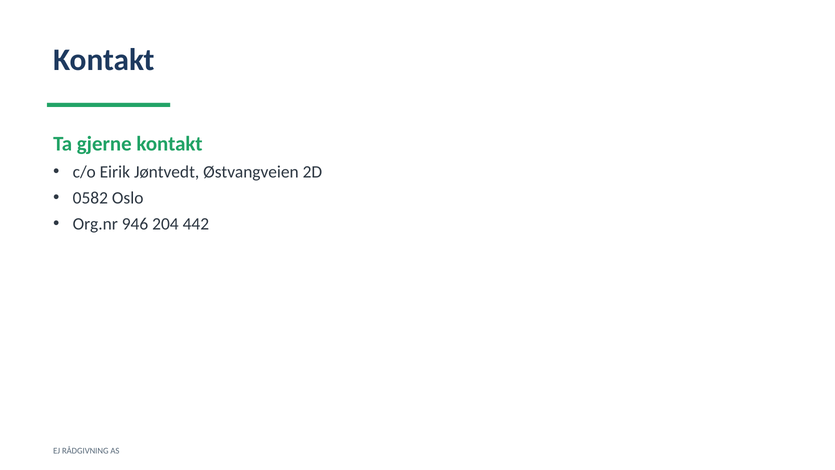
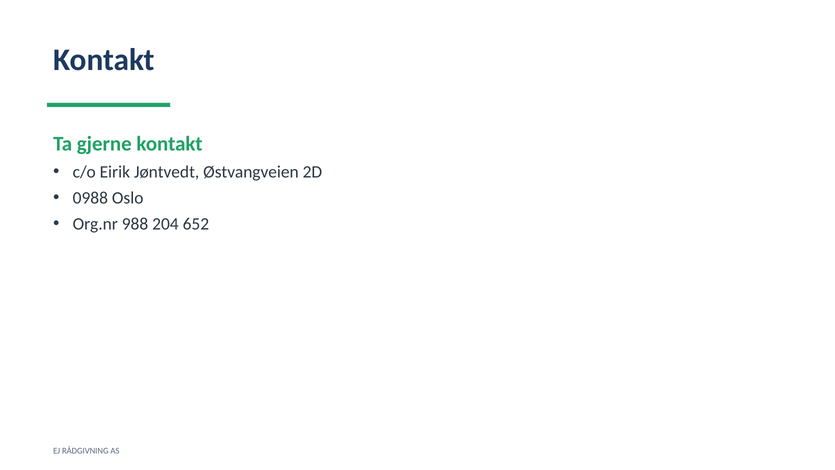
0582: 0582 -> 0988
946: 946 -> 988
442: 442 -> 652
